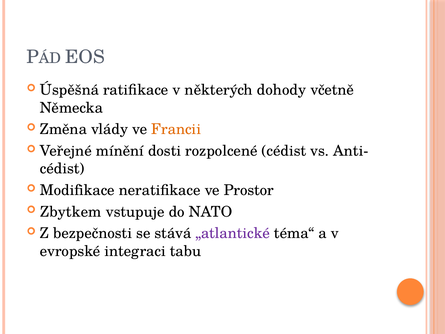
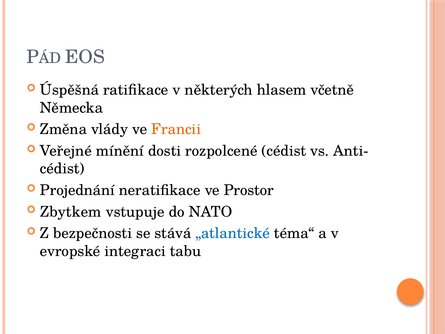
dohody: dohody -> hlasem
Modifikace: Modifikace -> Projednání
„atlantické colour: purple -> blue
